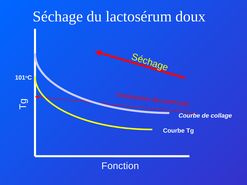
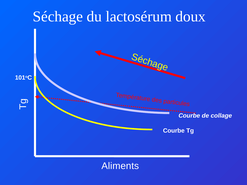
Fonction: Fonction -> Aliments
